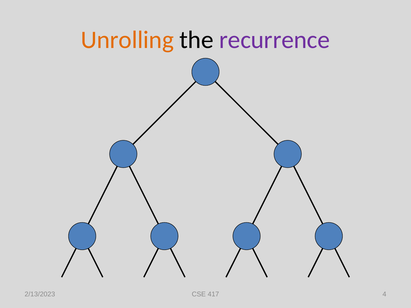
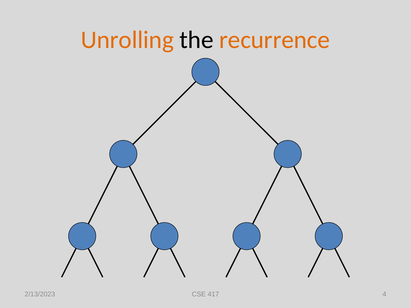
recurrence colour: purple -> orange
